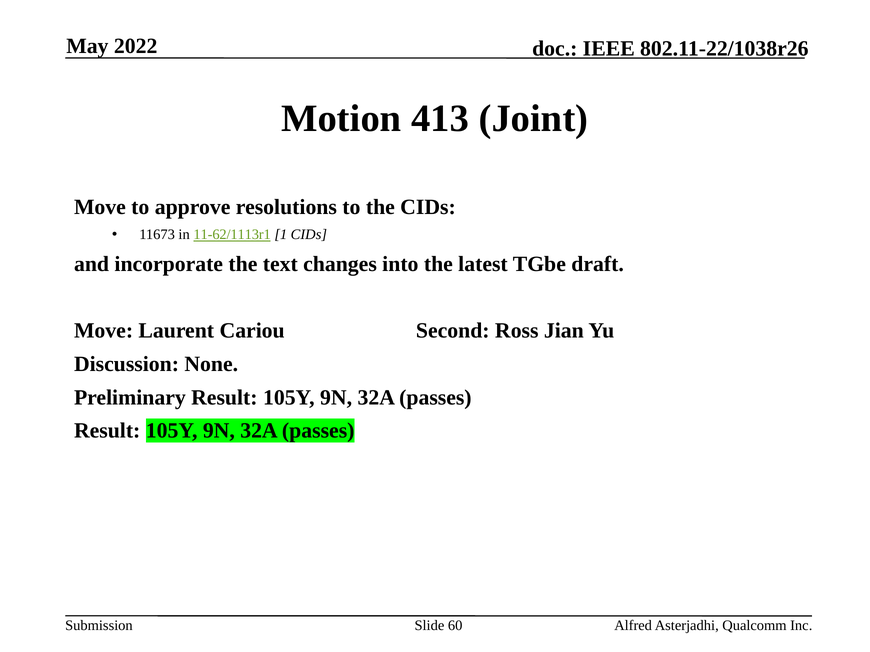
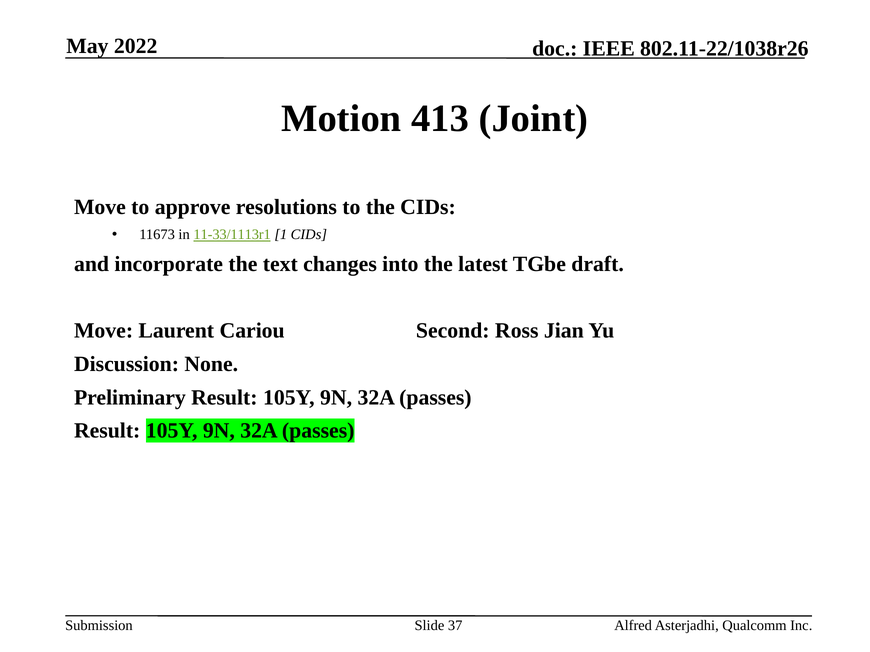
11-62/1113r1: 11-62/1113r1 -> 11-33/1113r1
60: 60 -> 37
